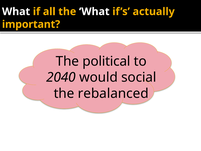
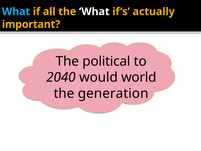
What at (16, 12) colour: white -> light blue
social: social -> world
rebalanced: rebalanced -> generation
